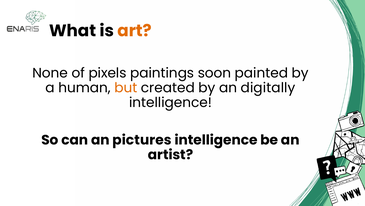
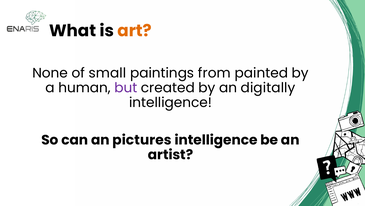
pixels: pixels -> small
soon: soon -> from
but colour: orange -> purple
